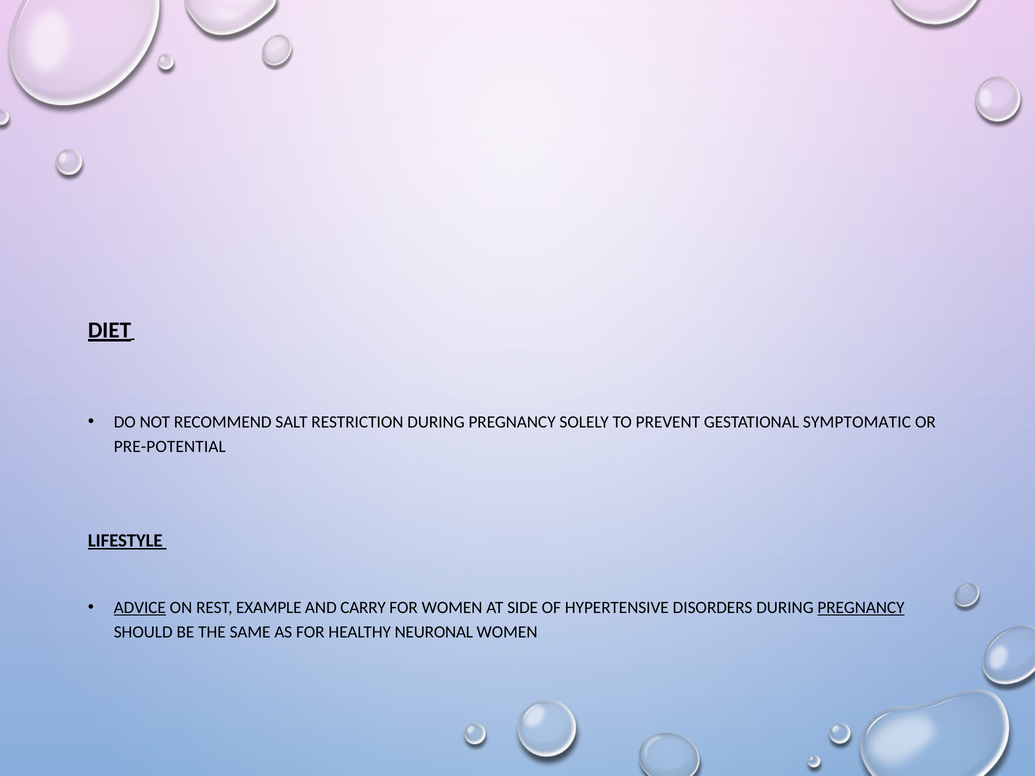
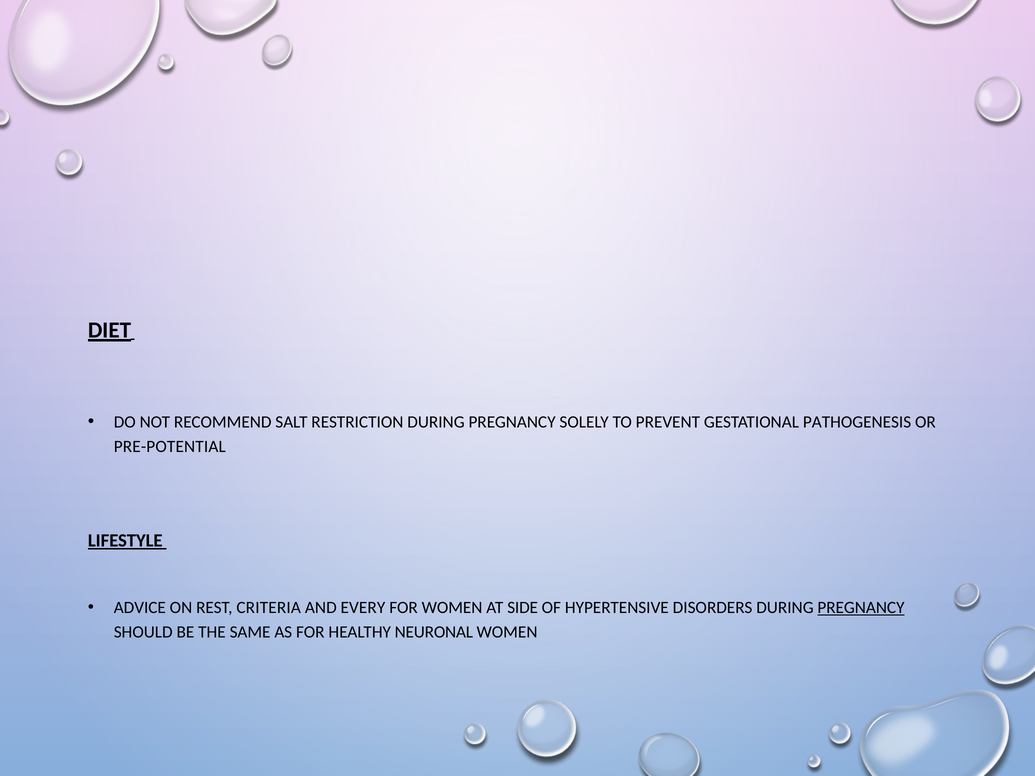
SYMPTOMATIC: SYMPTOMATIC -> PATHOGENESIS
ADVICE underline: present -> none
EXAMPLE: EXAMPLE -> CRITERIA
CARRY: CARRY -> EVERY
